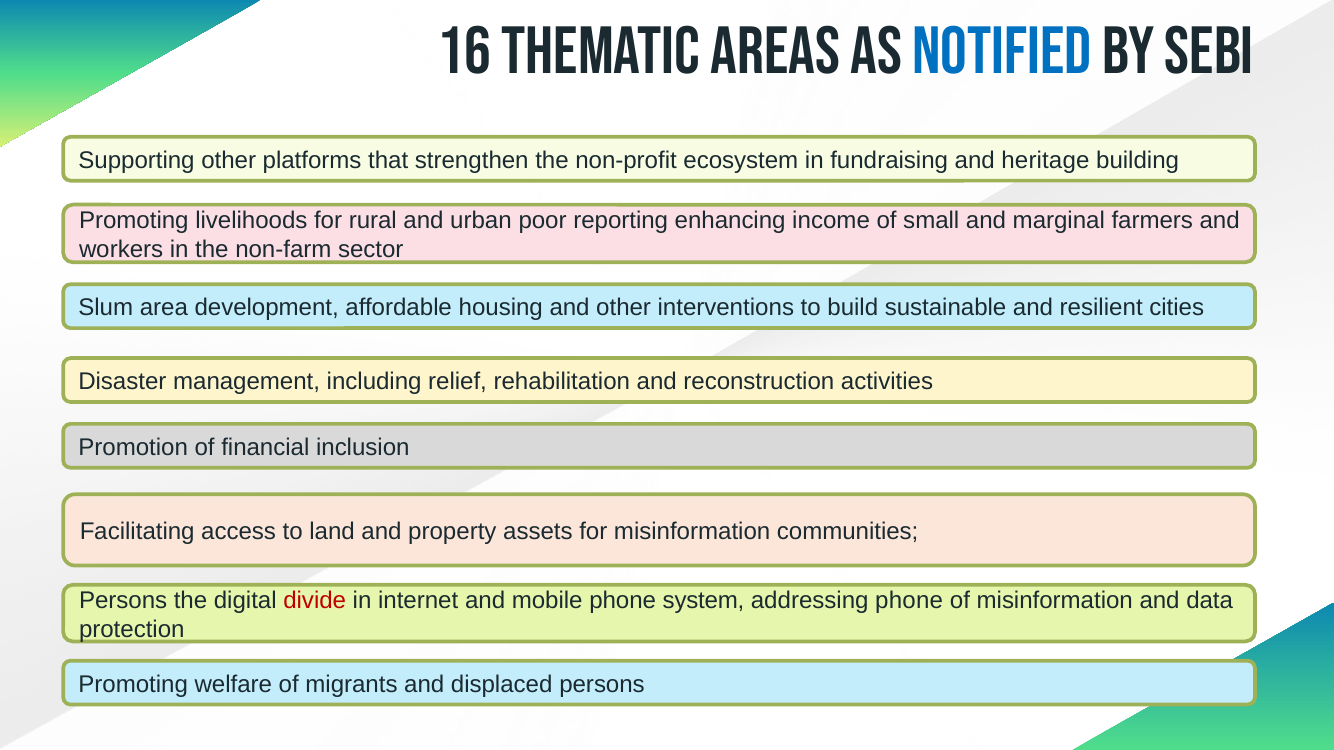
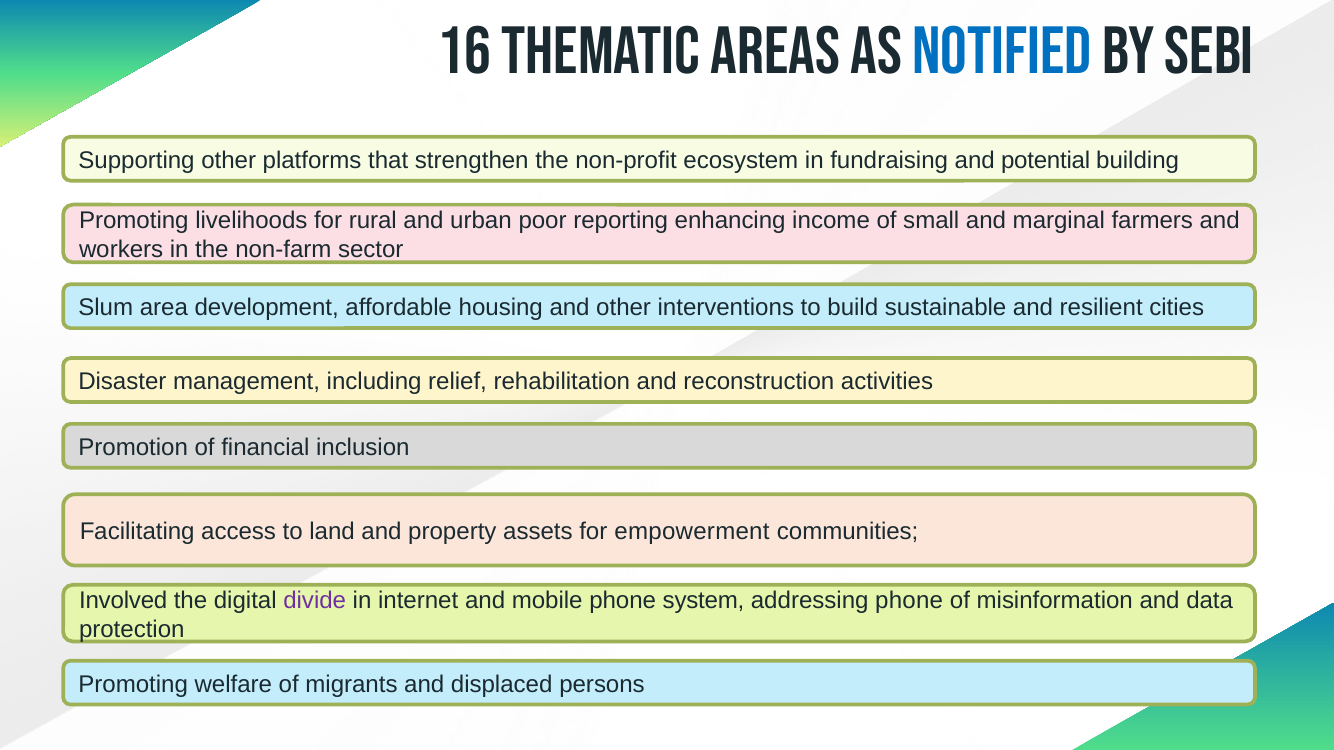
heritage: heritage -> potential
for misinformation: misinformation -> empowerment
Persons at (123, 601): Persons -> Involved
divide colour: red -> purple
